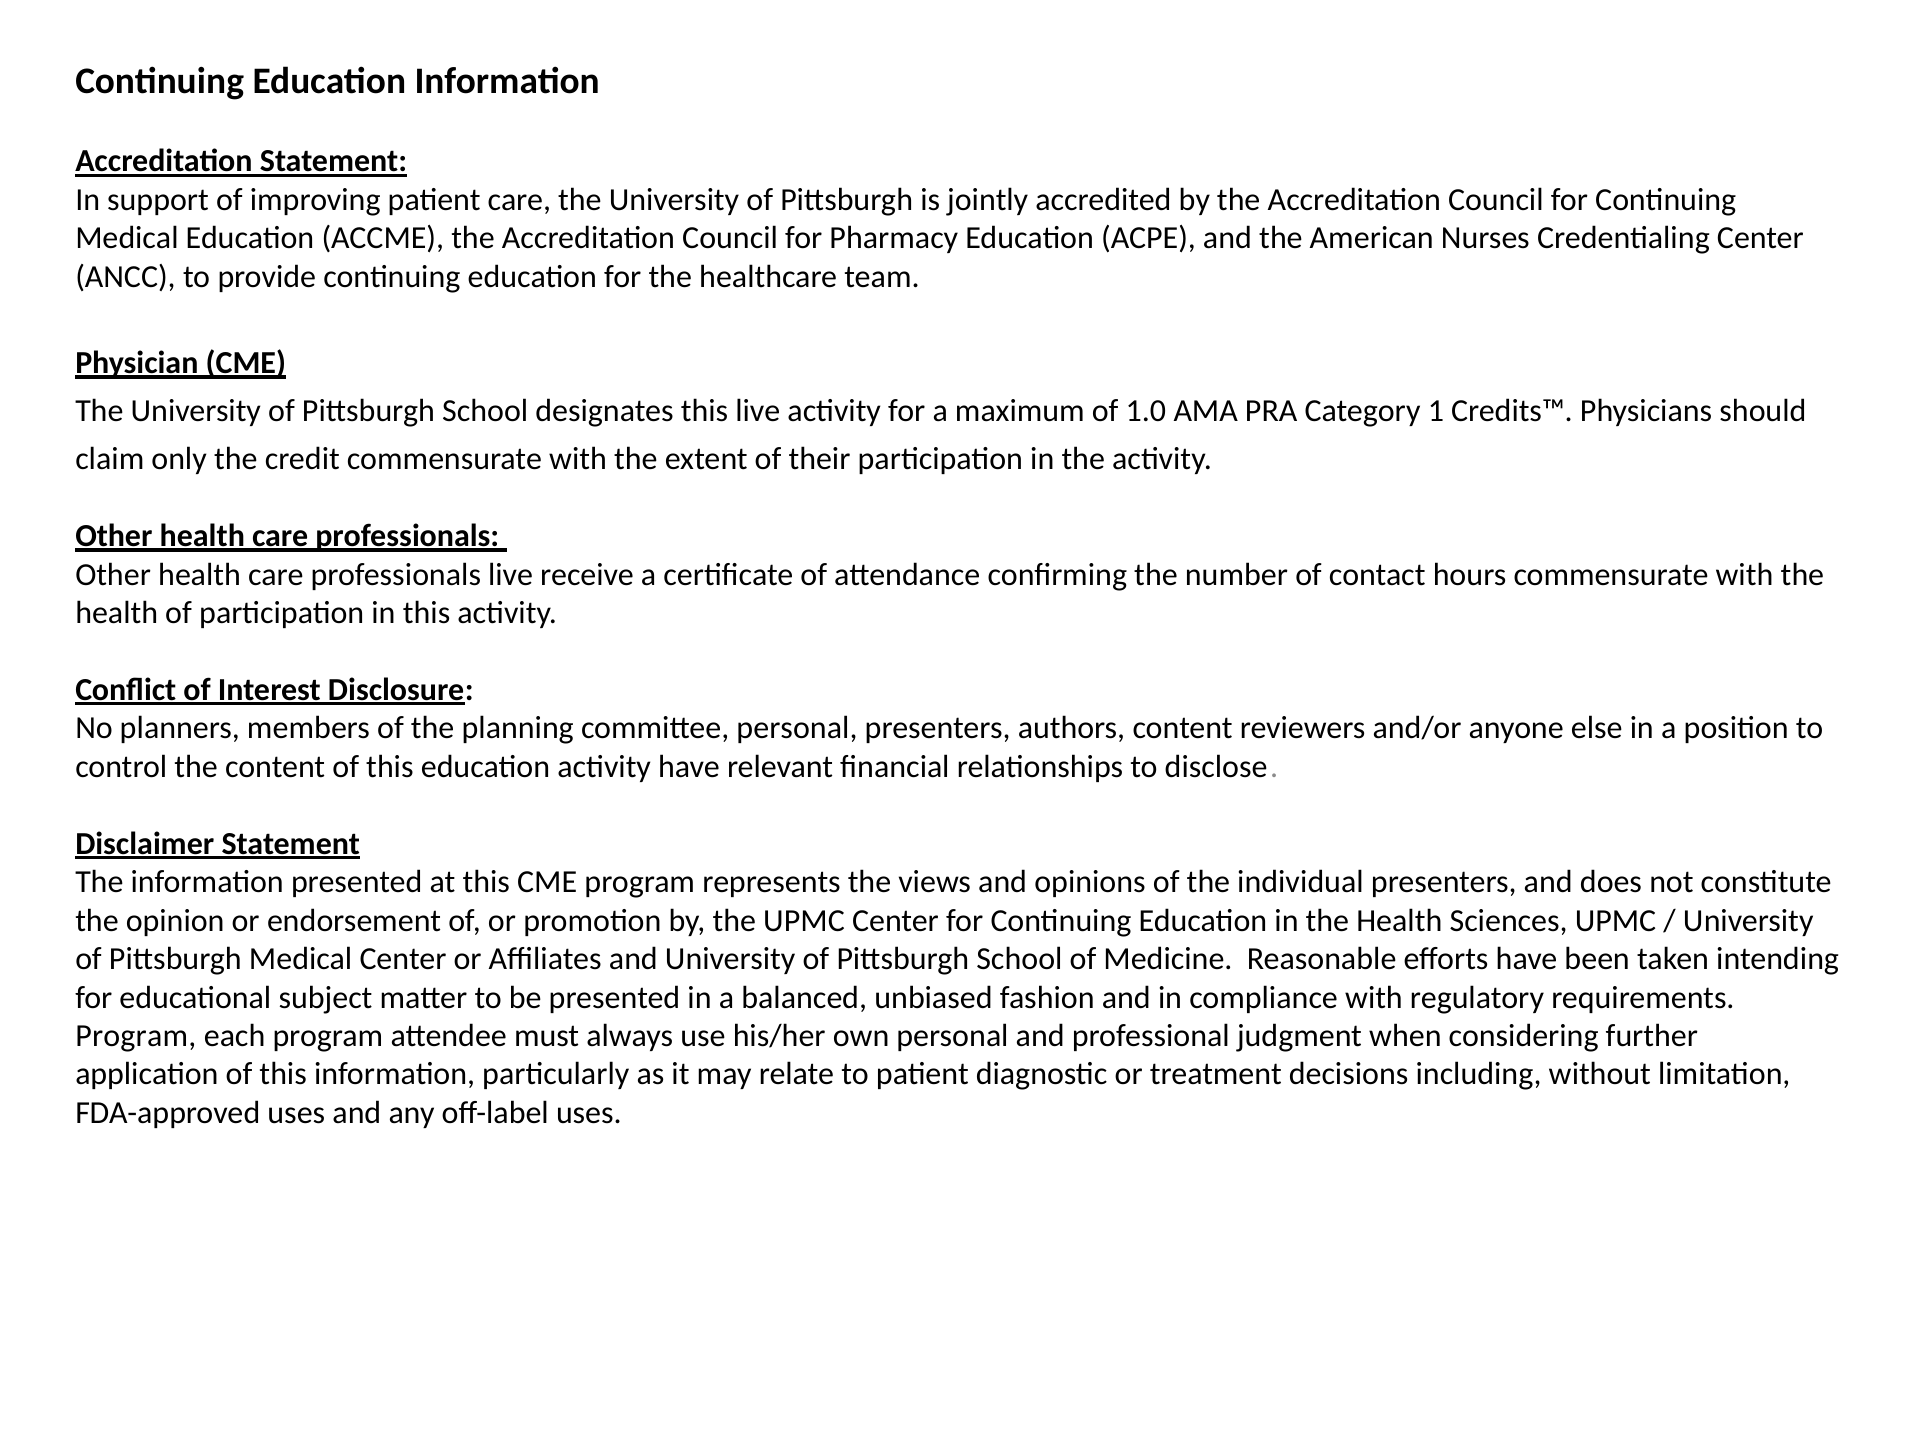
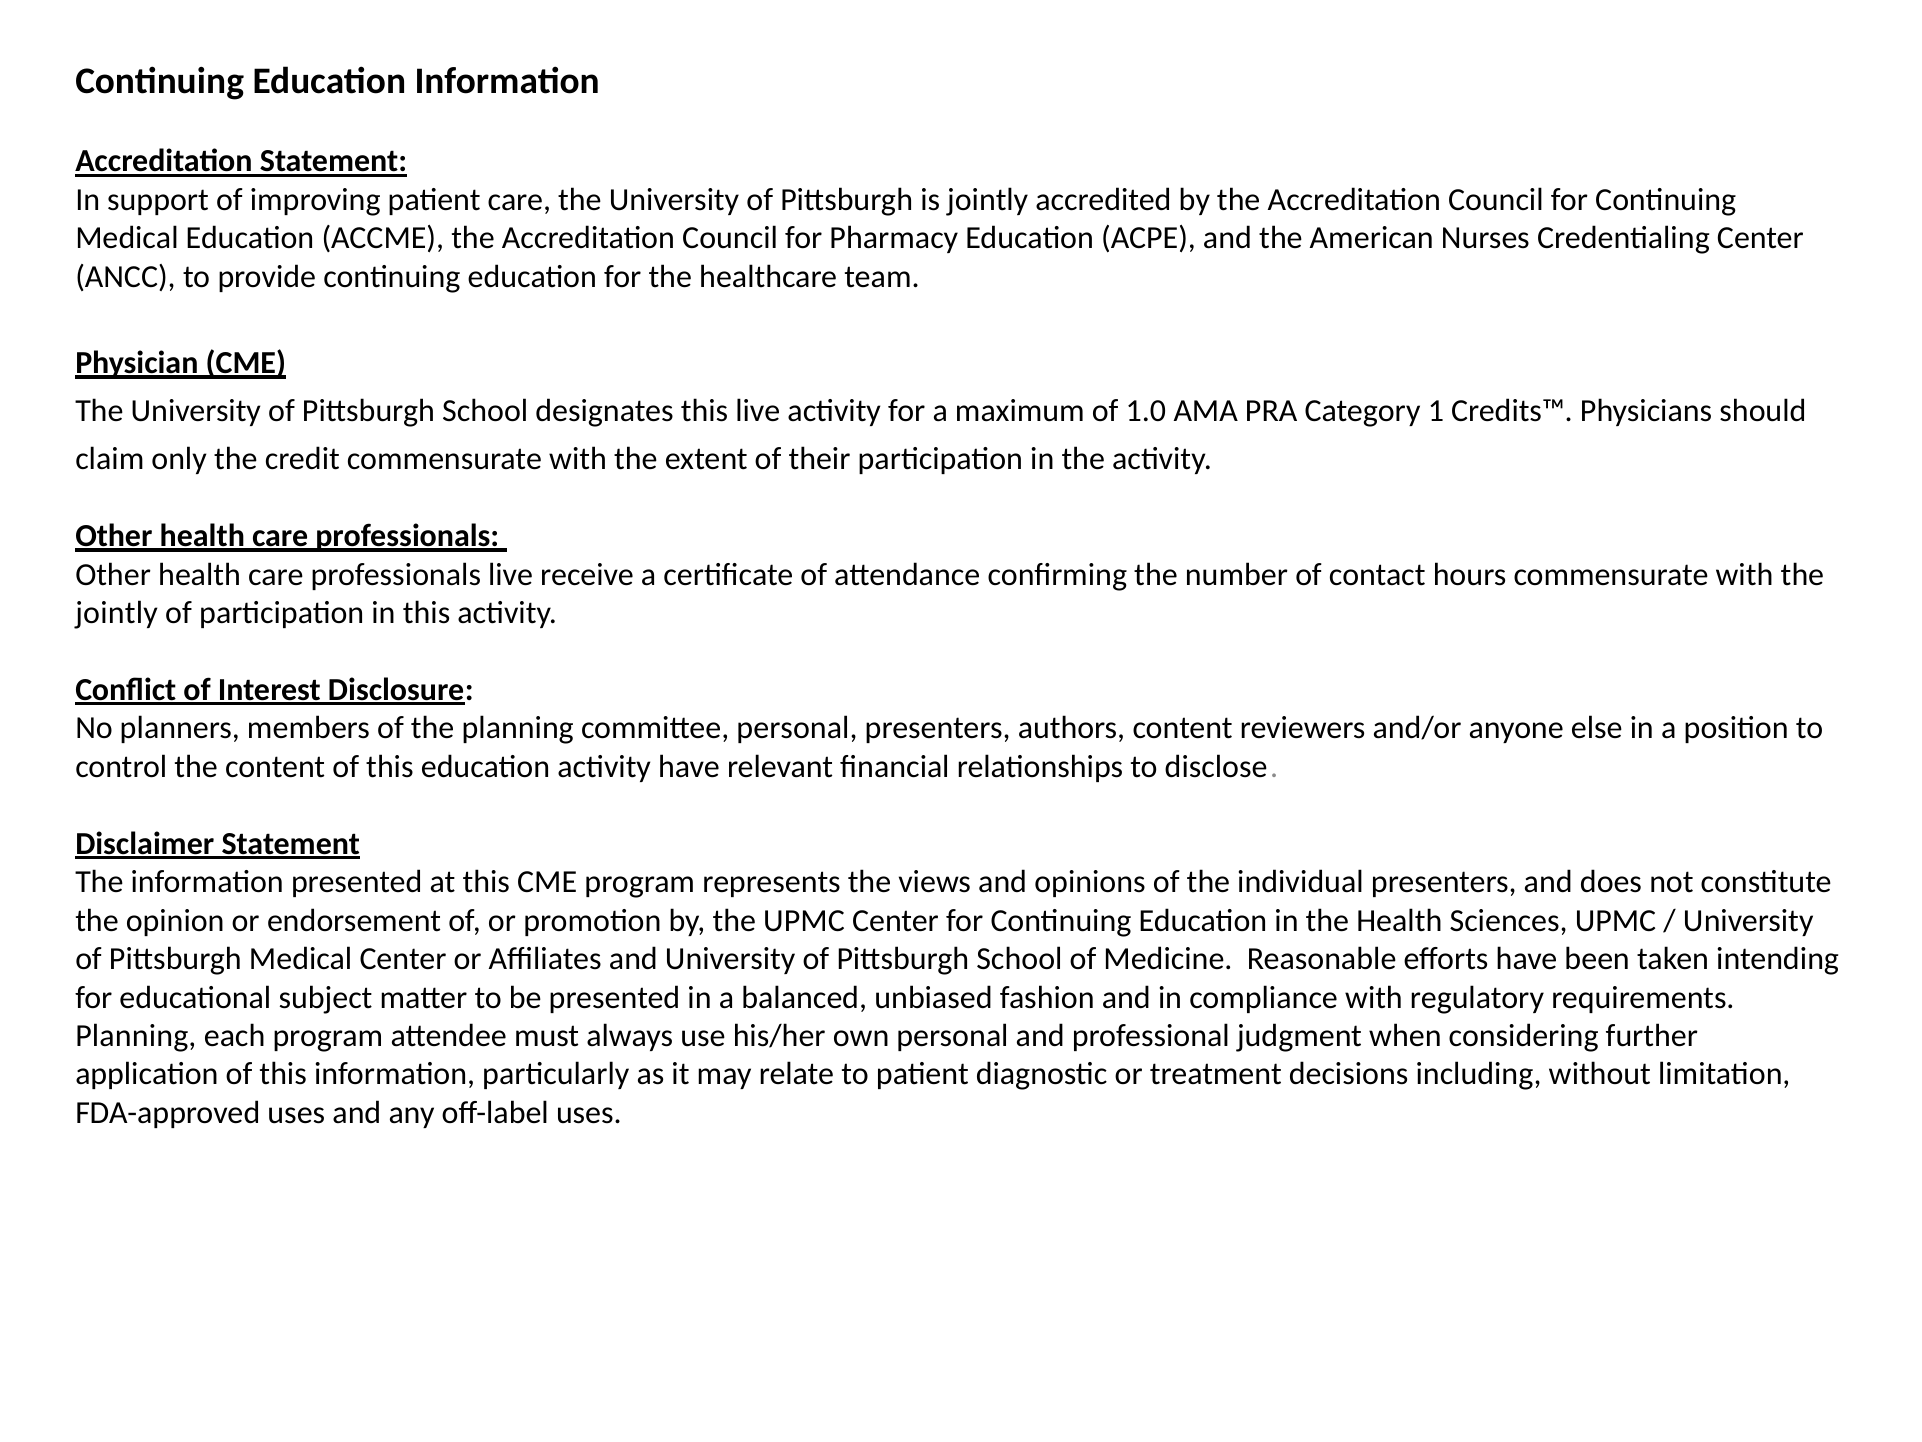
health at (117, 613): health -> jointly
Program at (136, 1036): Program -> Planning
